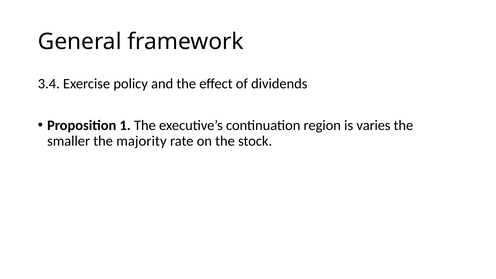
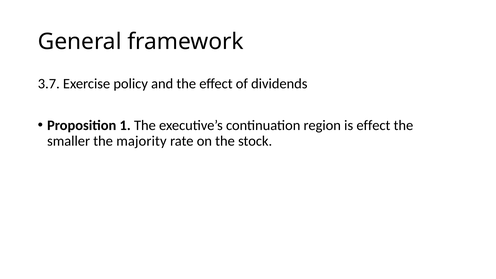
3.4: 3.4 -> 3.7
is varies: varies -> effect
